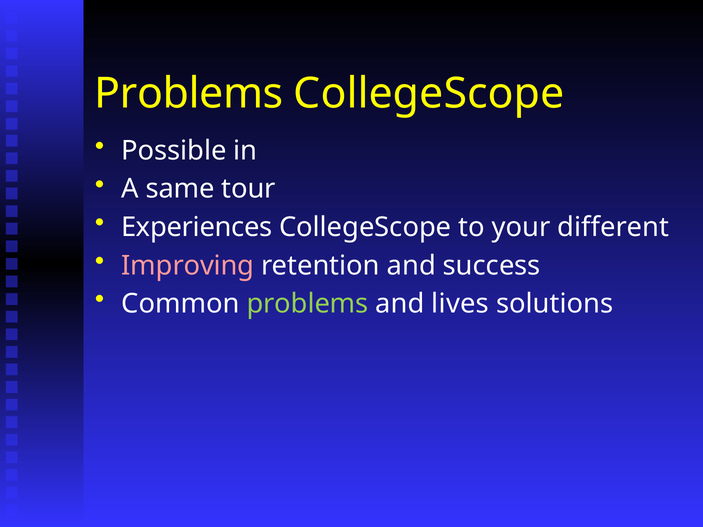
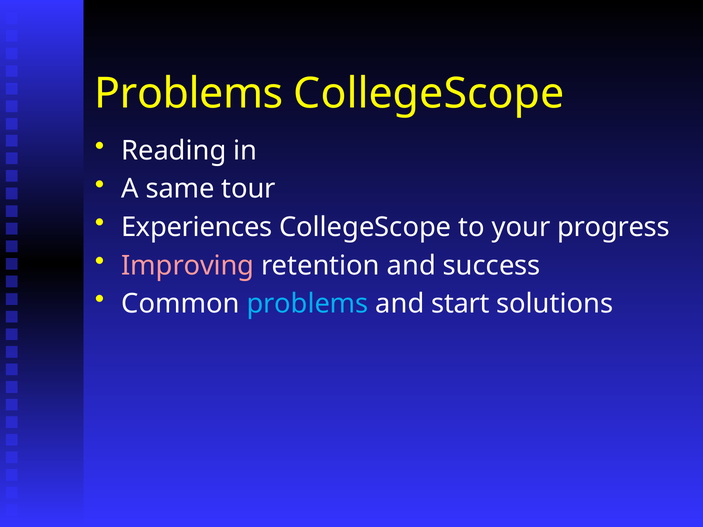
Possible: Possible -> Reading
different: different -> progress
problems at (307, 304) colour: light green -> light blue
lives: lives -> start
